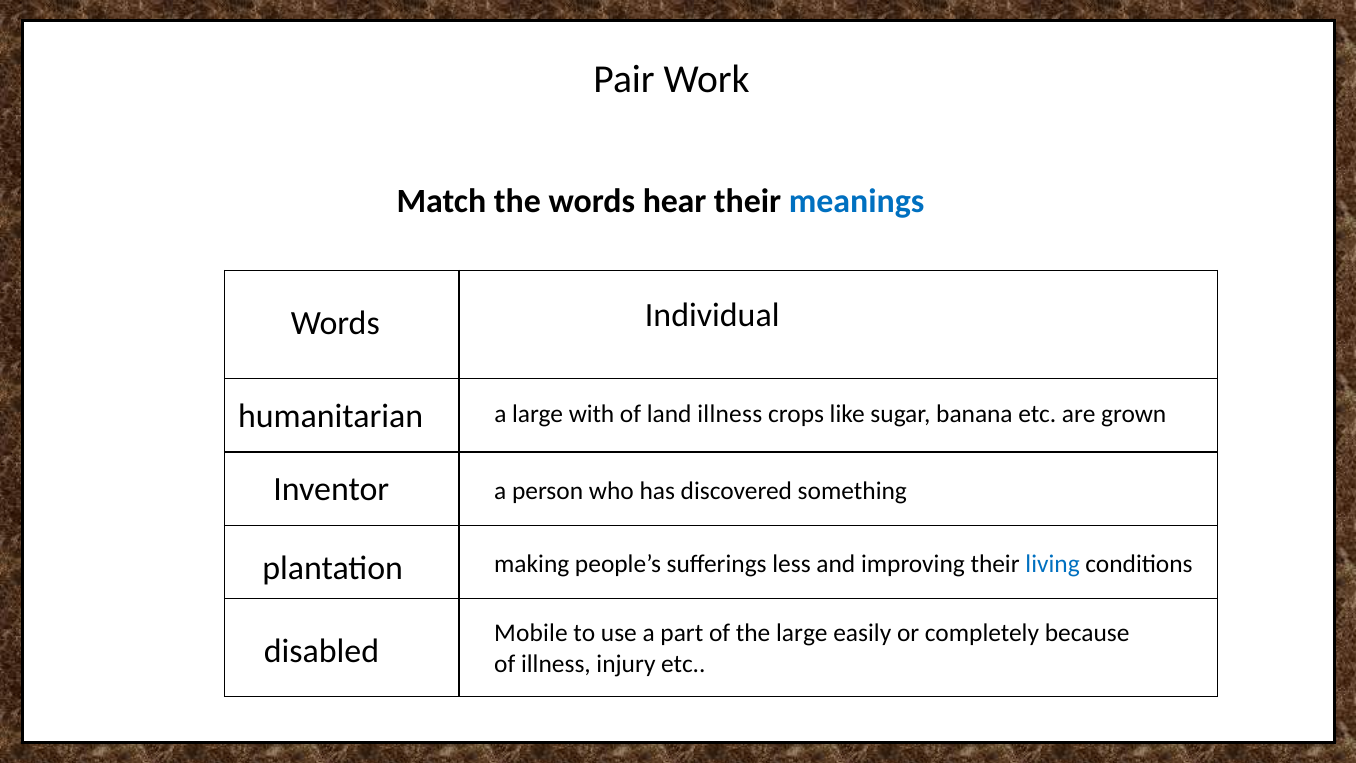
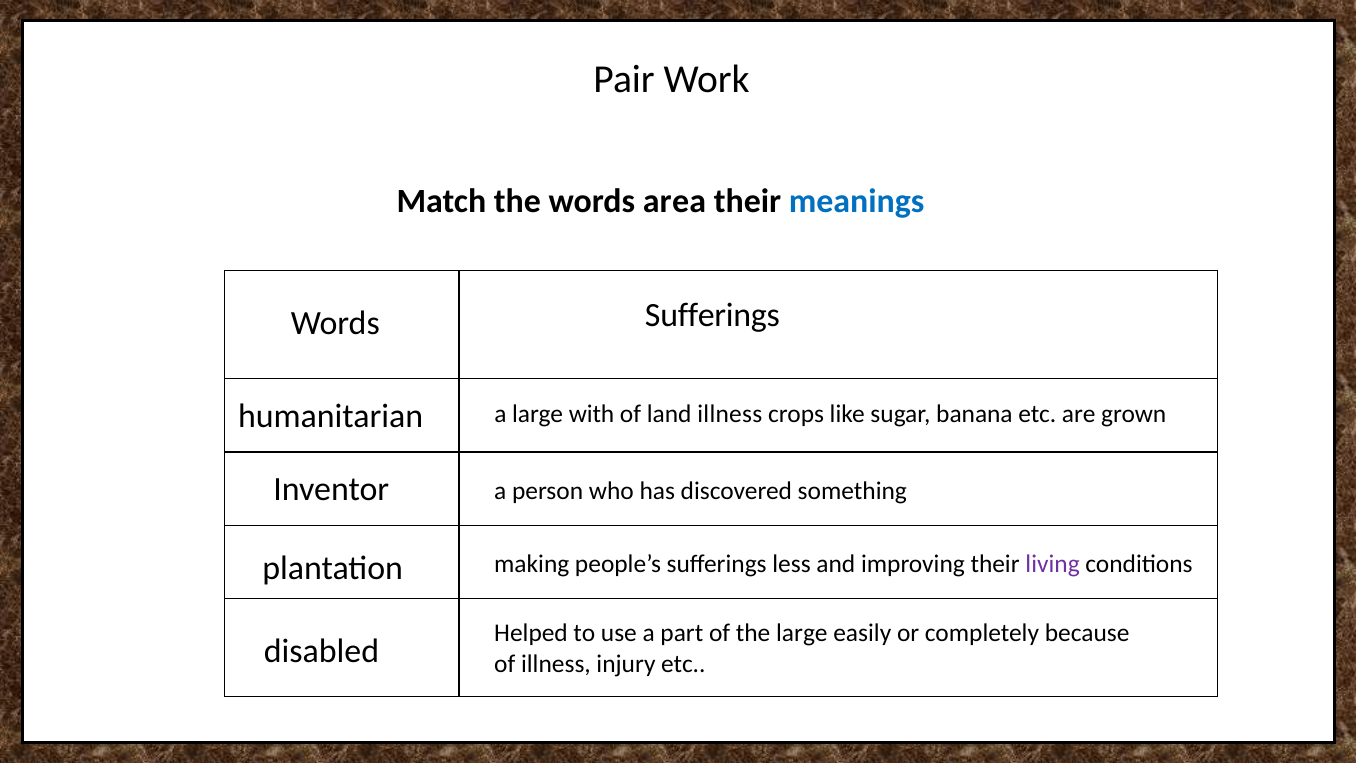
hear: hear -> area
Words Individual: Individual -> Sufferings
living colour: blue -> purple
Mobile: Mobile -> Helped
